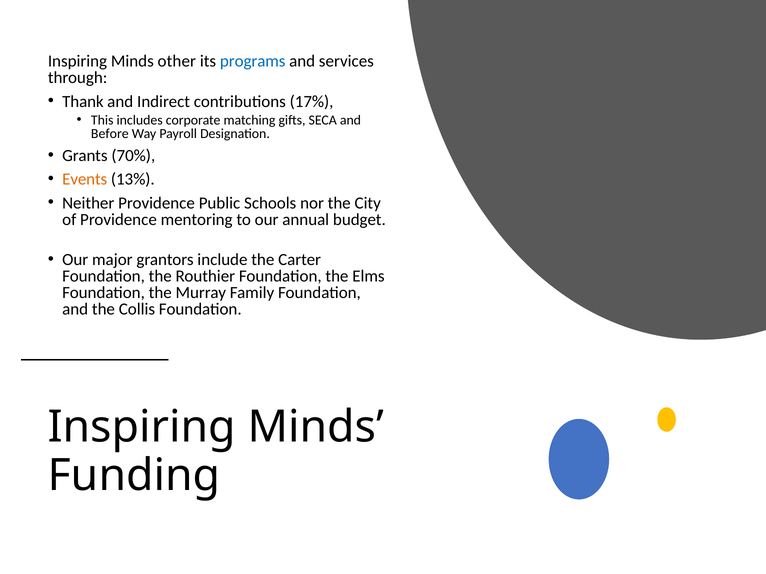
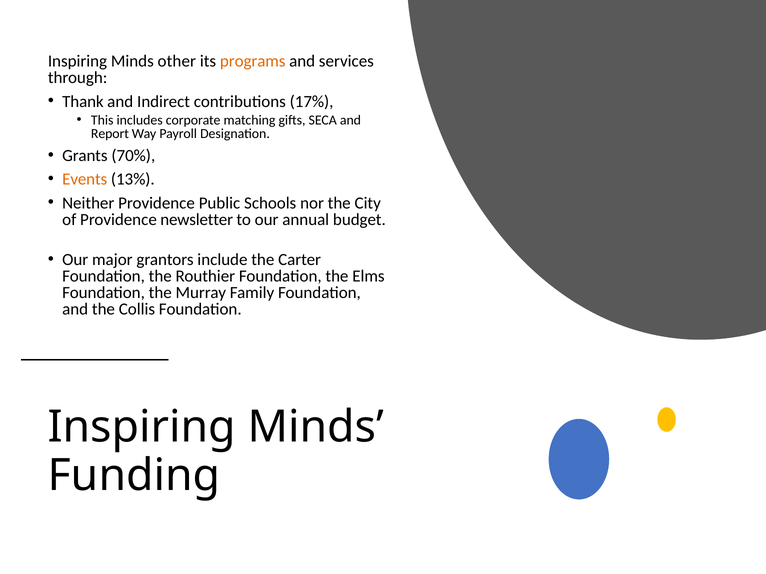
programs colour: blue -> orange
Before: Before -> Report
mentoring: mentoring -> newsletter
